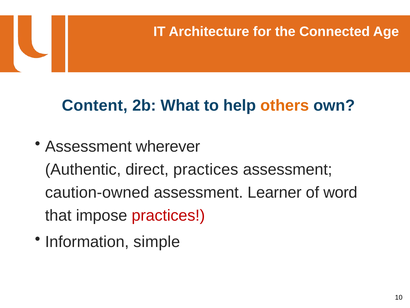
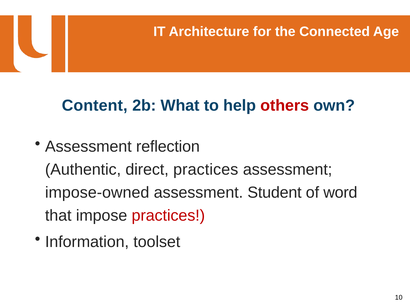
others colour: orange -> red
wherever: wherever -> reflection
caution-owned: caution-owned -> impose-owned
Learner: Learner -> Student
simple: simple -> toolset
